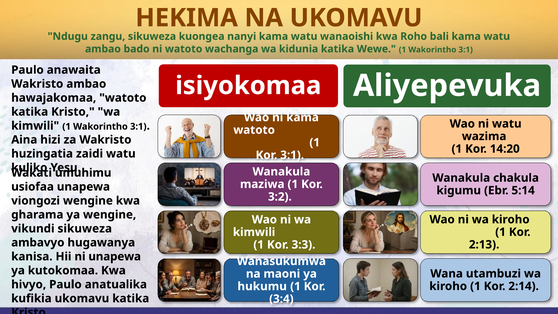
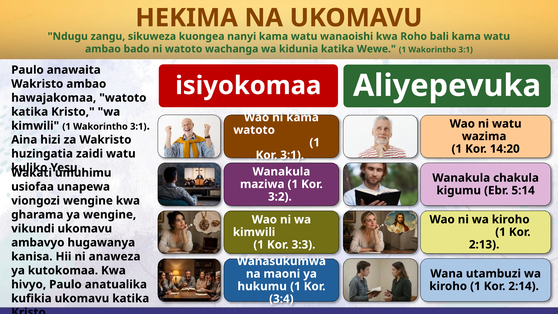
vikundi sikuweza: sikuweza -> ukomavu
ni unapewa: unapewa -> anaweza
